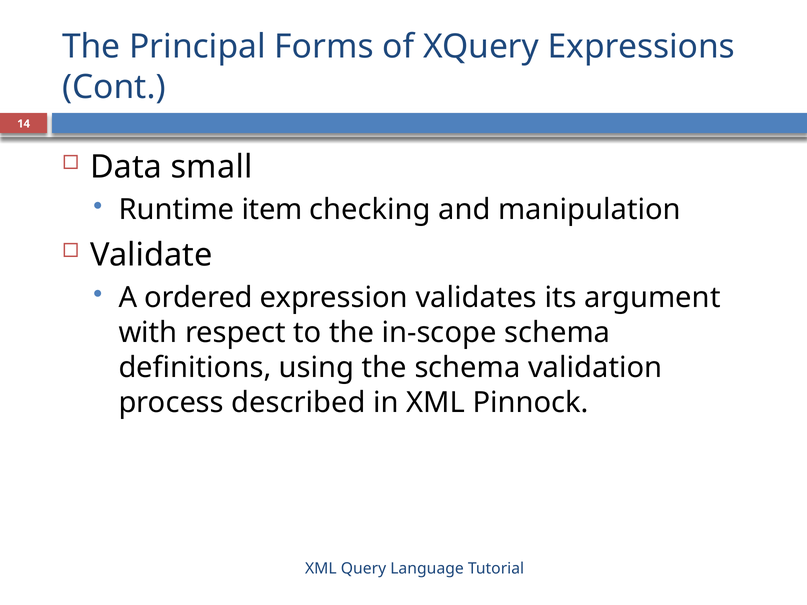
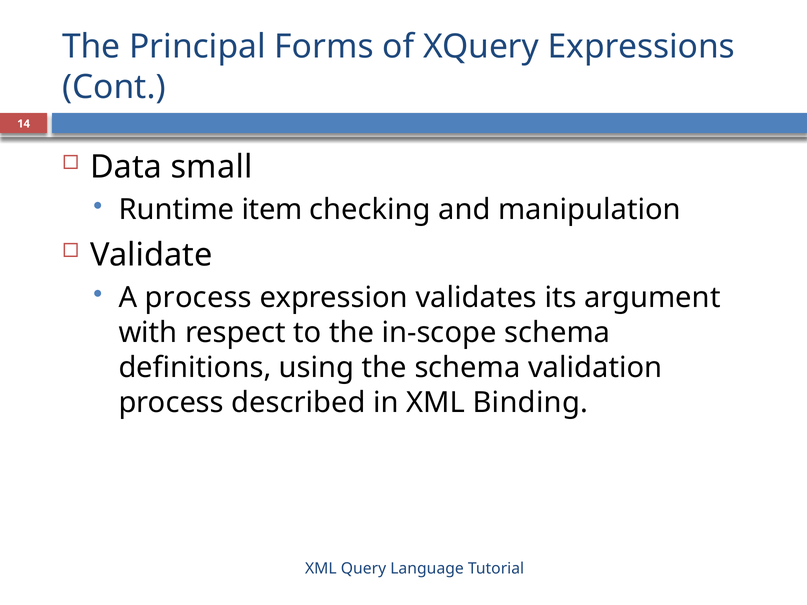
A ordered: ordered -> process
Pinnock: Pinnock -> Binding
